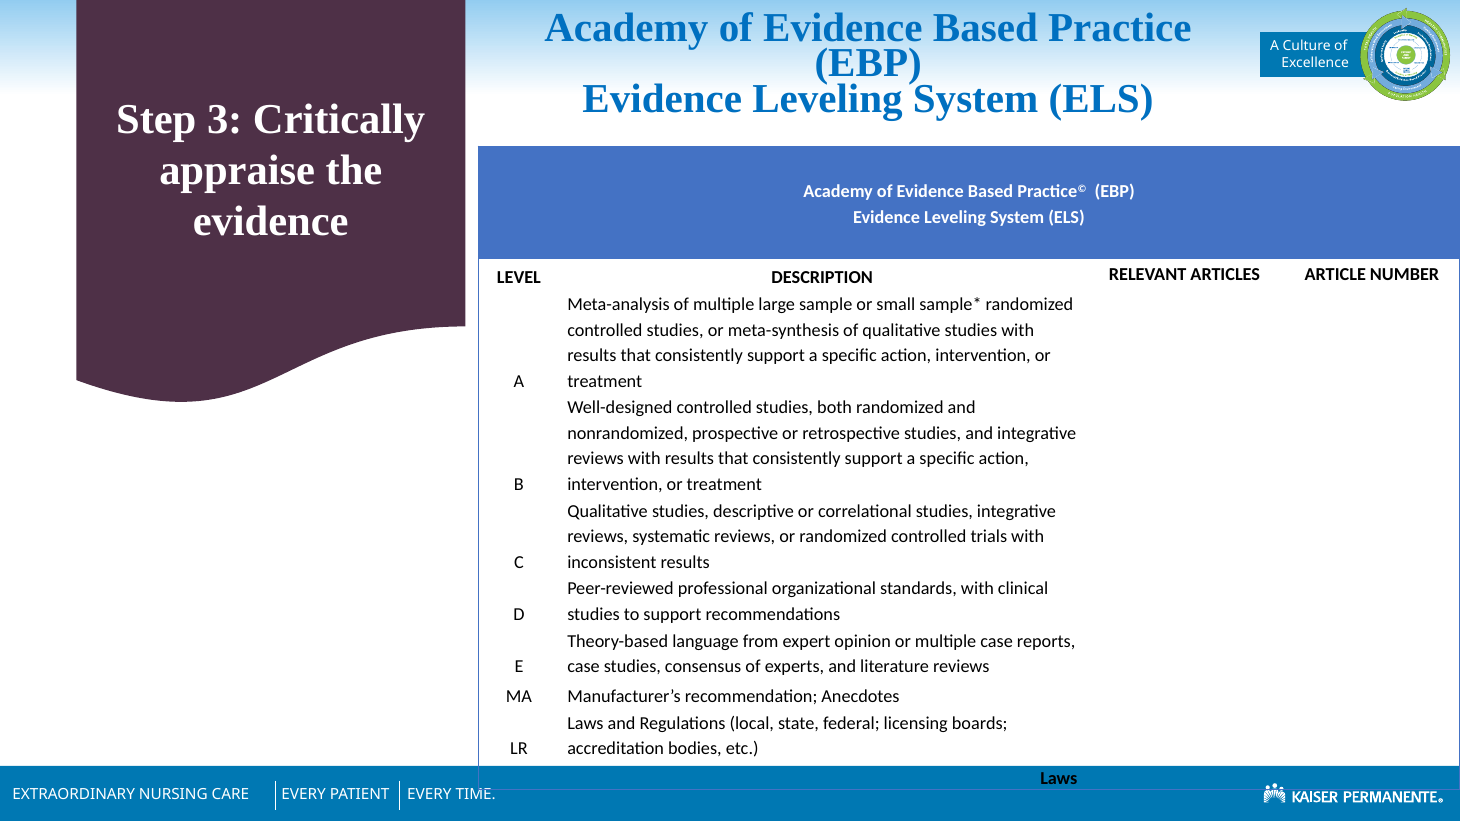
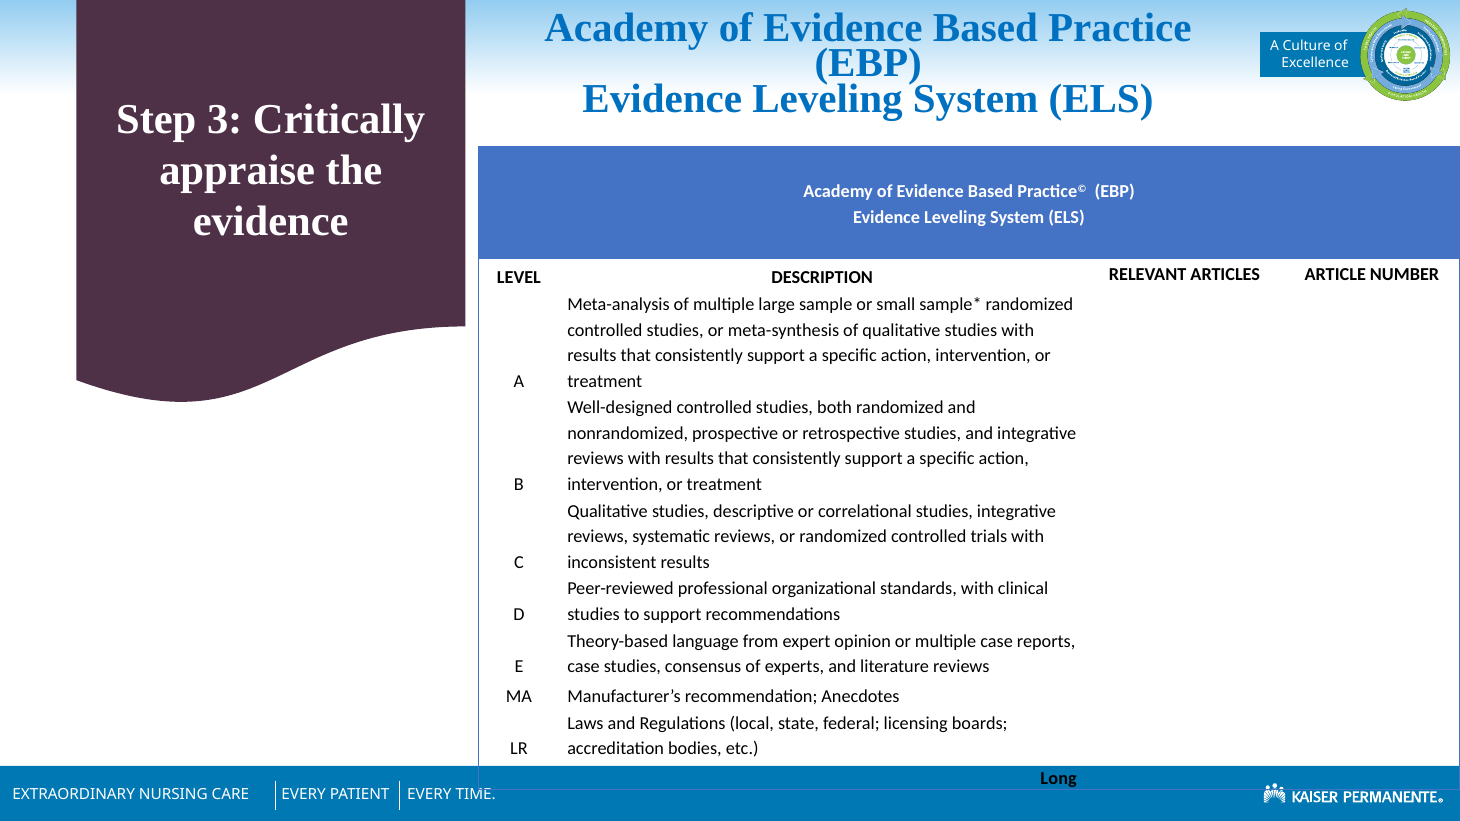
Laws at (1059, 779): Laws -> Long
